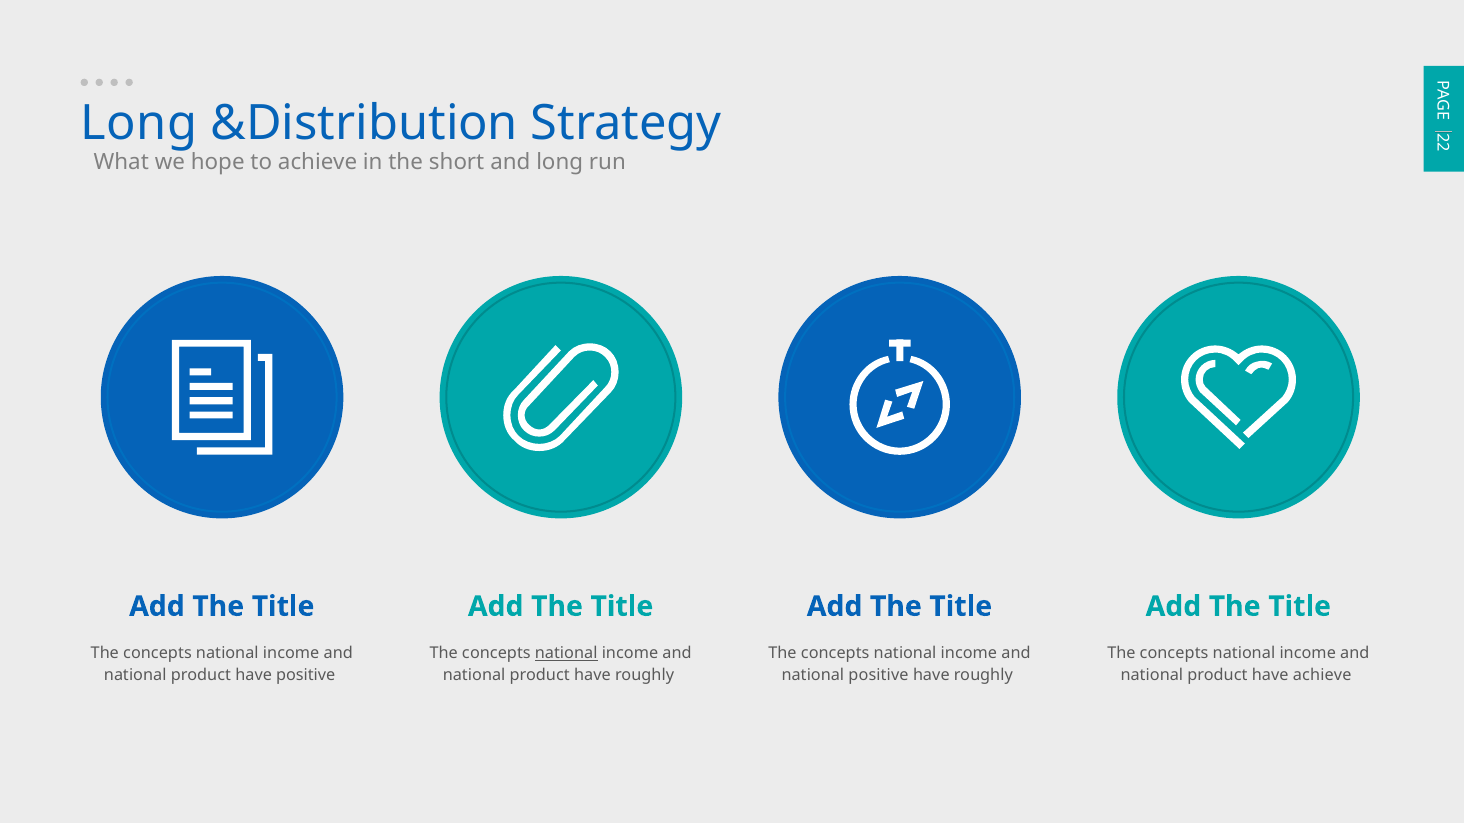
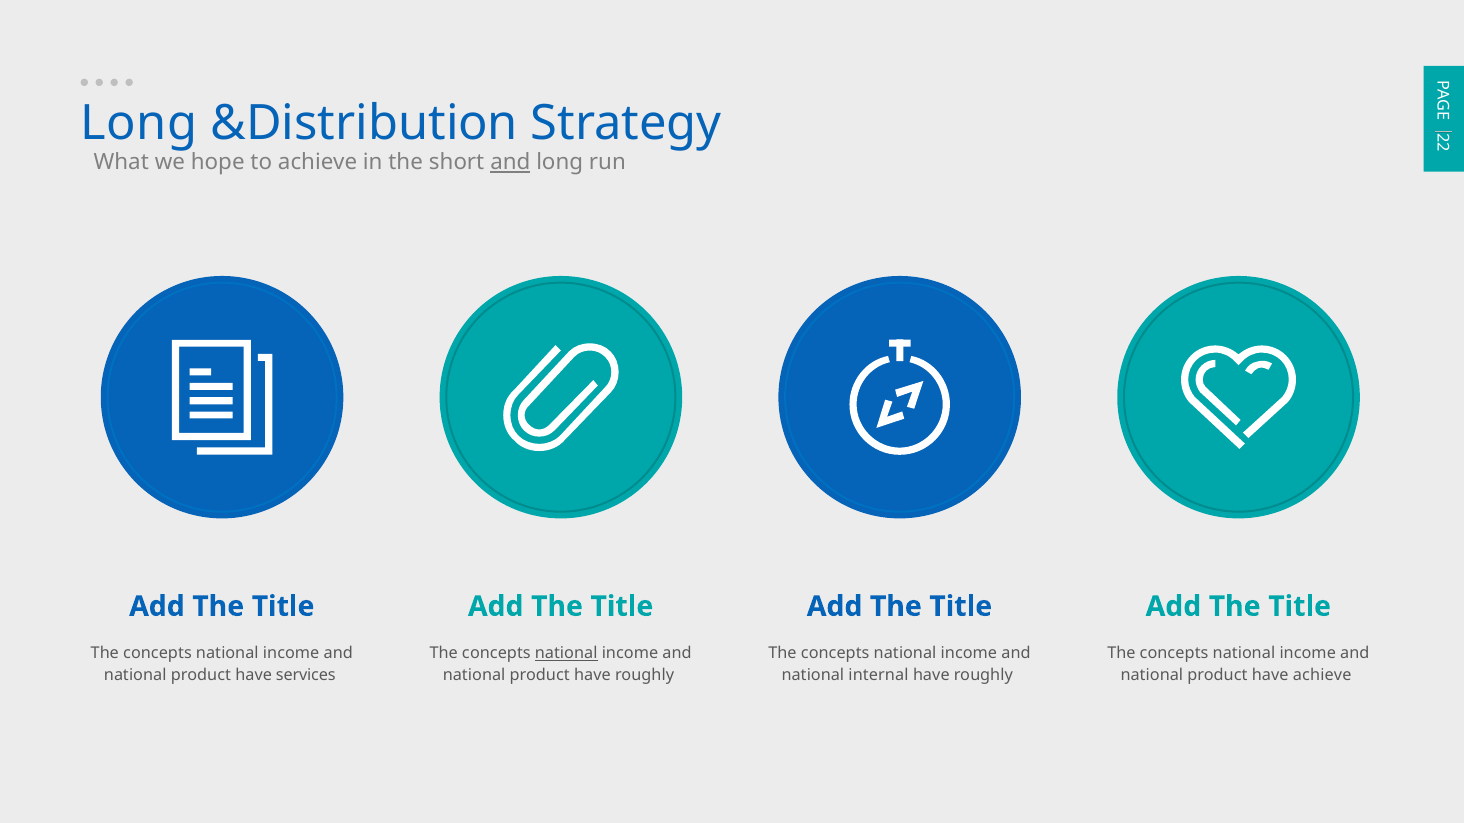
and at (510, 163) underline: none -> present
have positive: positive -> services
national positive: positive -> internal
